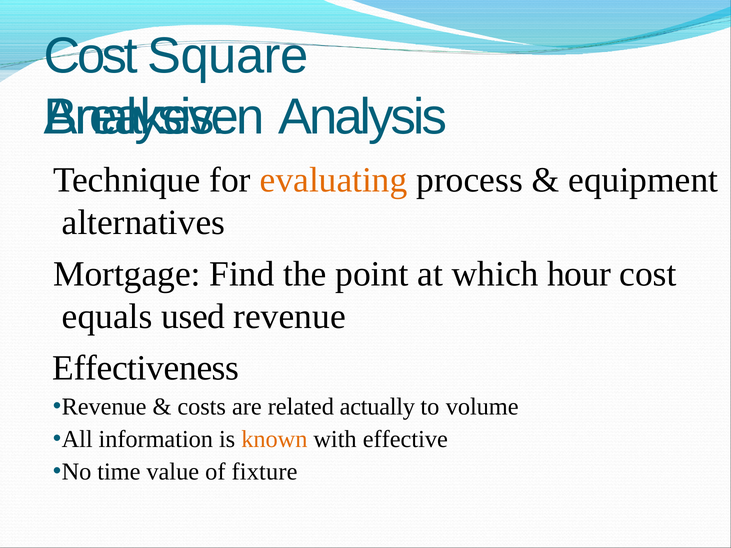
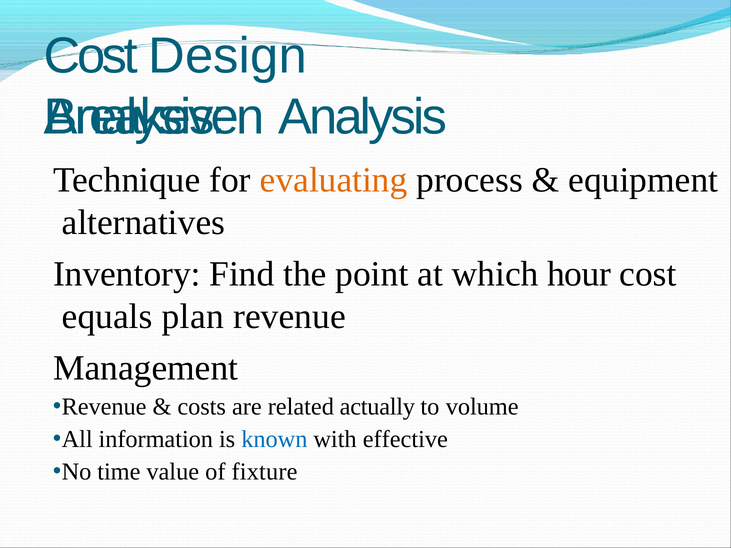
Square: Square -> Design
Mortgage: Mortgage -> Inventory
used: used -> plan
Effectiveness: Effectiveness -> Management
known colour: orange -> blue
